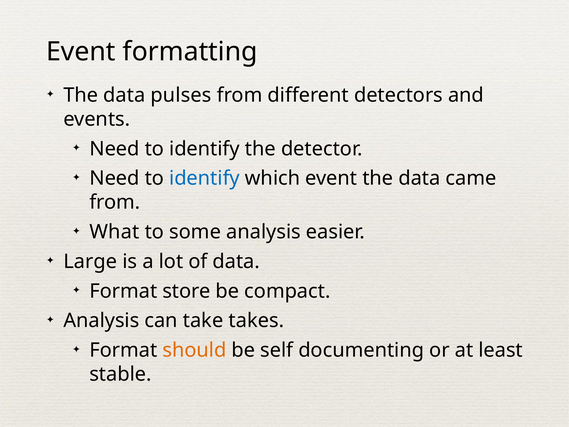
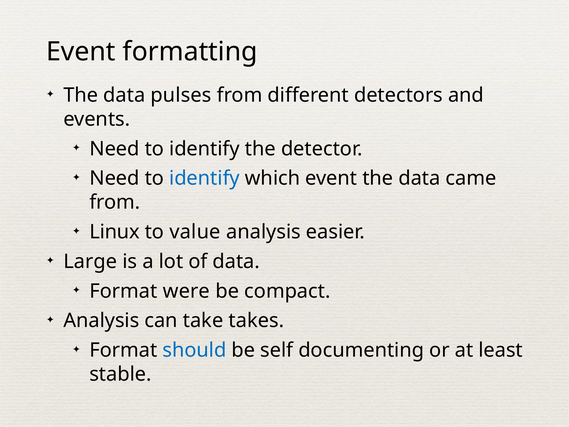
What: What -> Linux
some: some -> value
store: store -> were
should colour: orange -> blue
